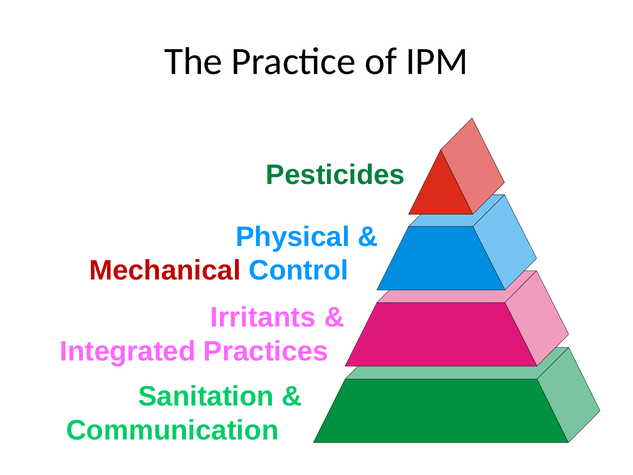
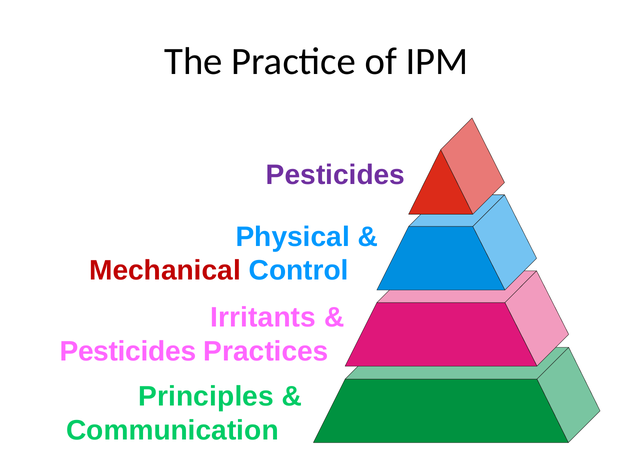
Pesticides at (336, 175) colour: green -> purple
Integrated at (128, 351): Integrated -> Pesticides
Sanitation: Sanitation -> Principles
